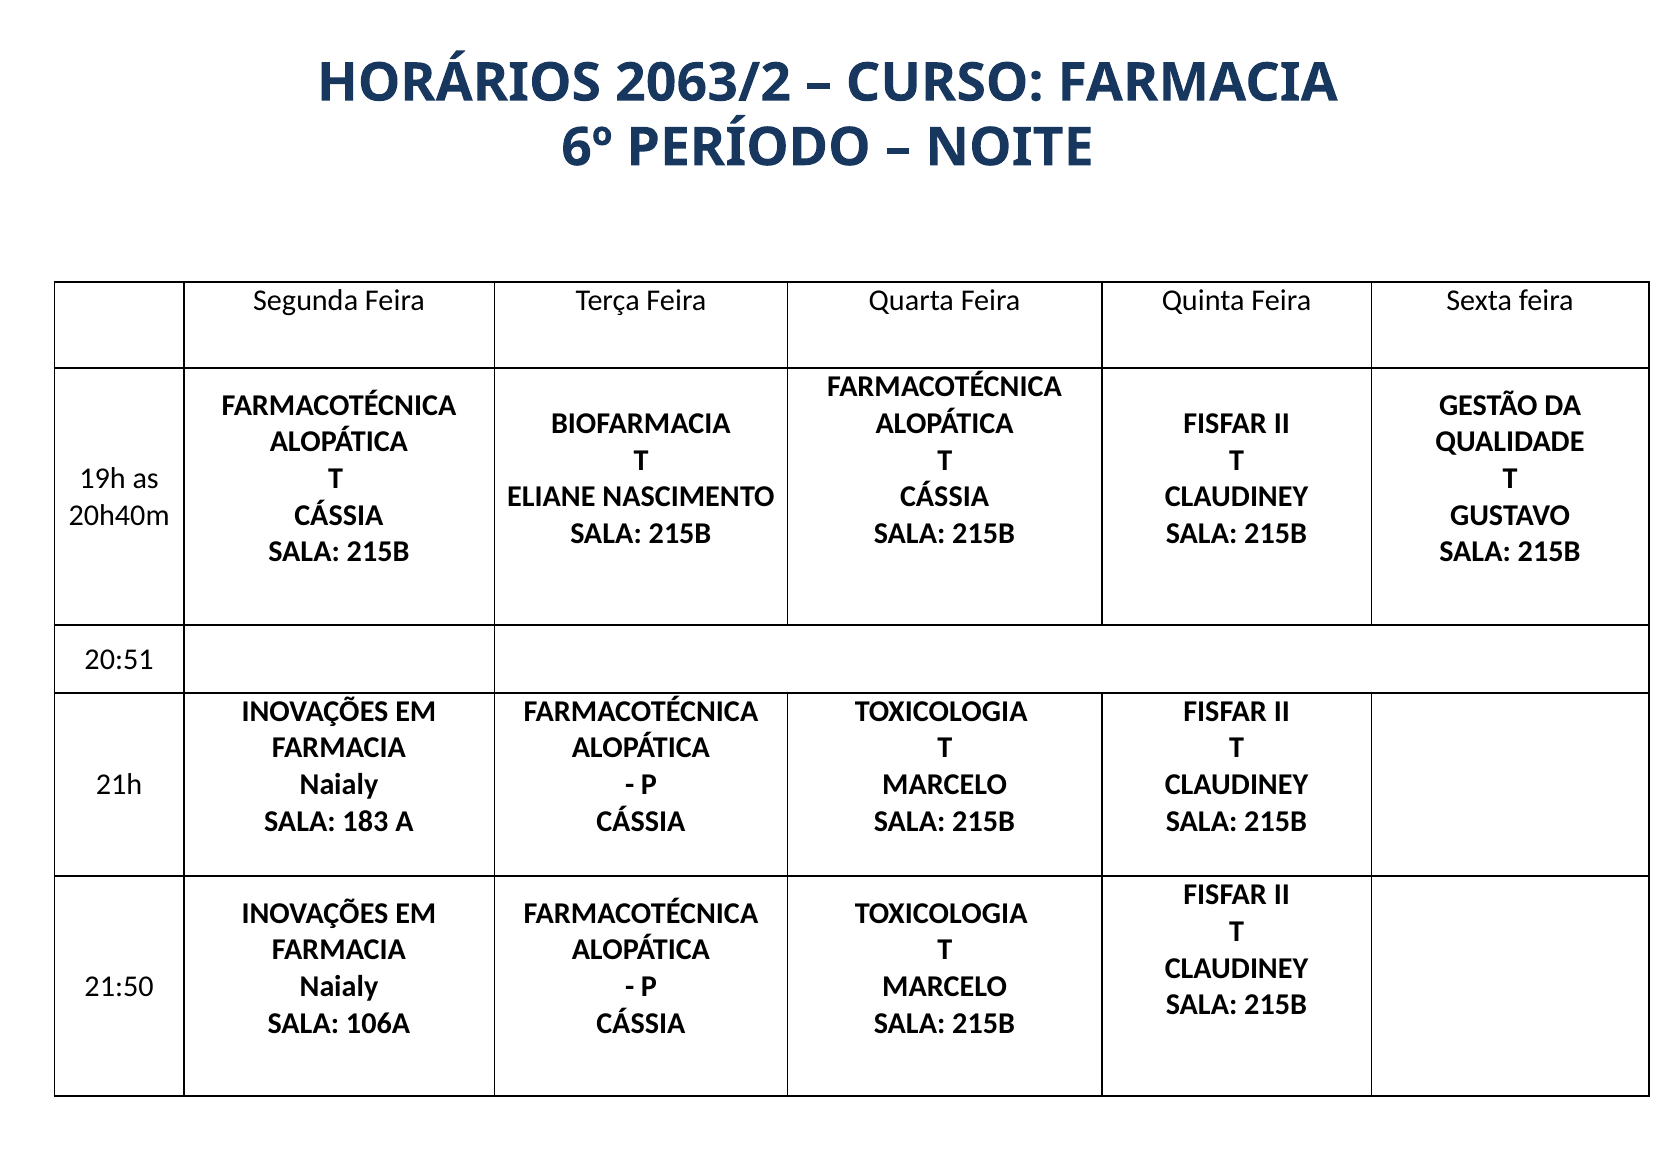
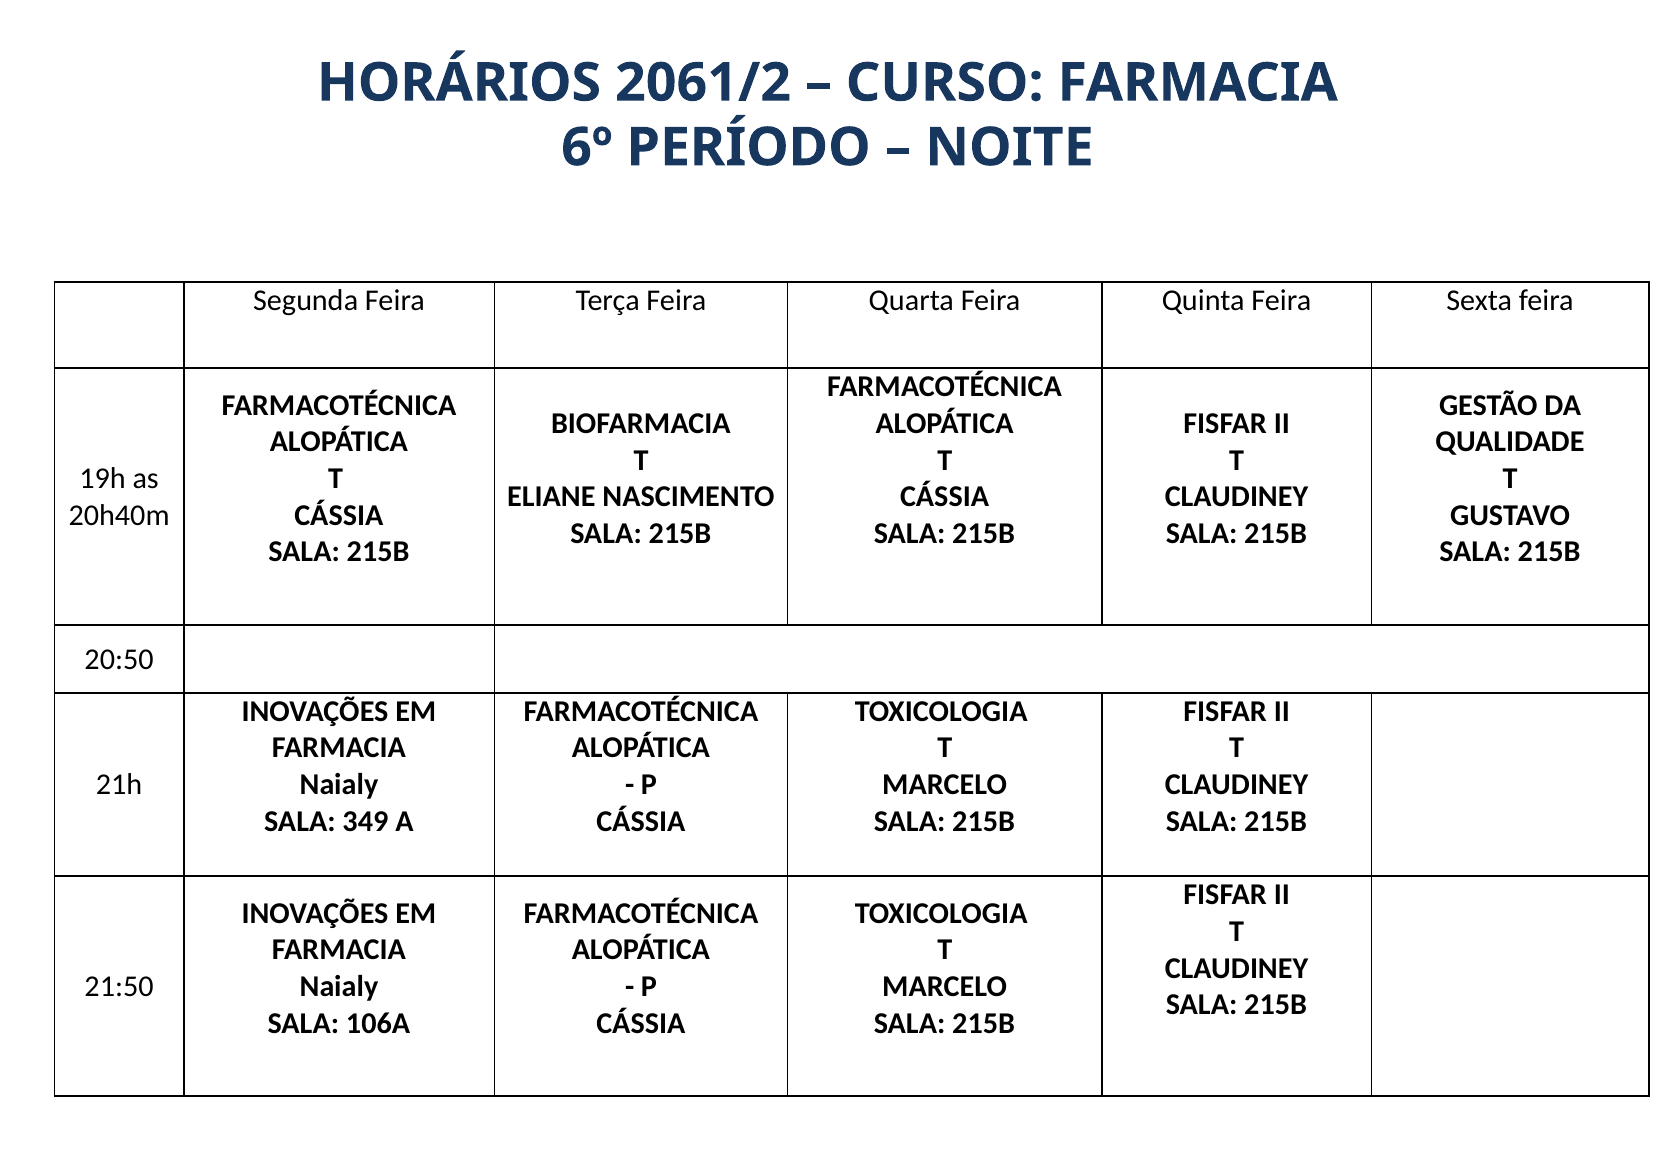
2063/2: 2063/2 -> 2061/2
20:51: 20:51 -> 20:50
183: 183 -> 349
